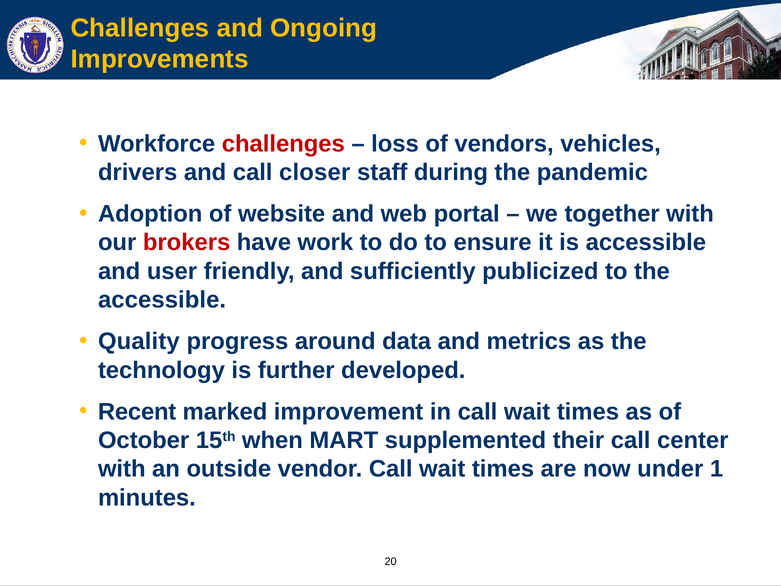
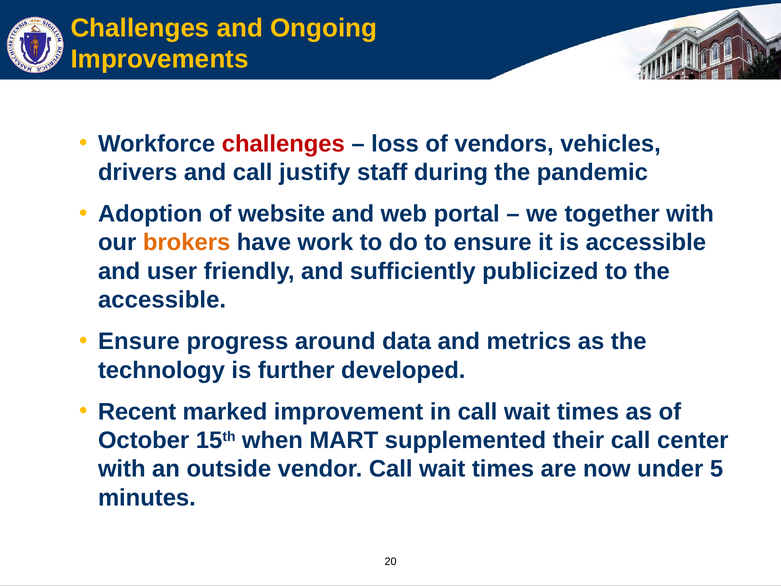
closer: closer -> justify
brokers colour: red -> orange
Quality at (139, 341): Quality -> Ensure
1: 1 -> 5
